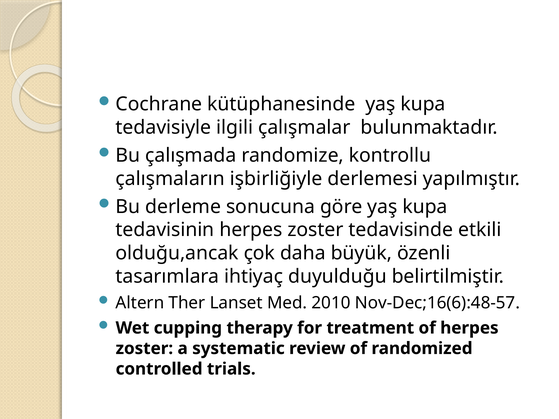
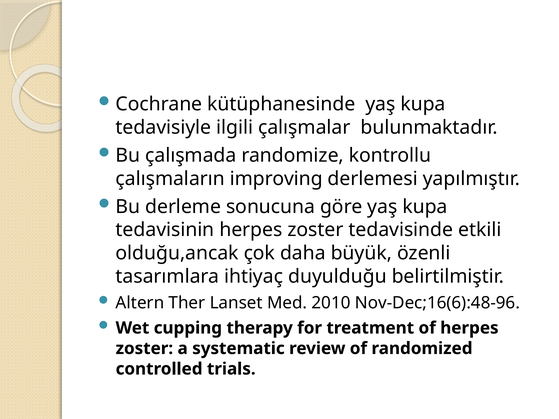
işbirliğiyle: işbirliğiyle -> improving
Nov-Dec;16(6):48-57: Nov-Dec;16(6):48-57 -> Nov-Dec;16(6):48-96
